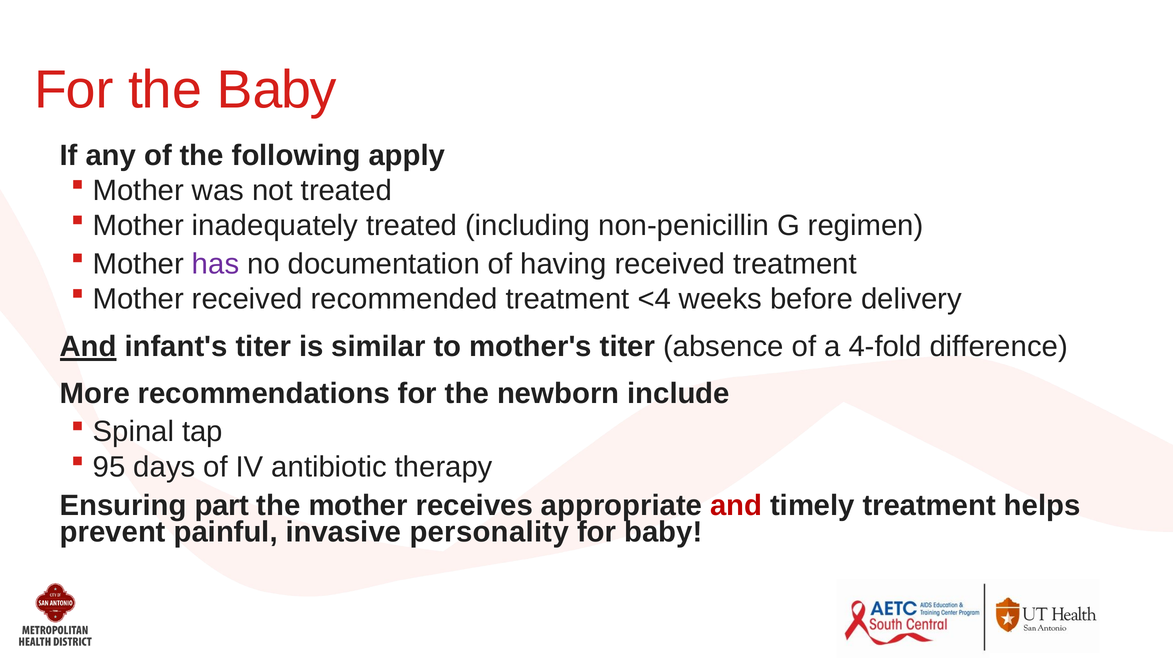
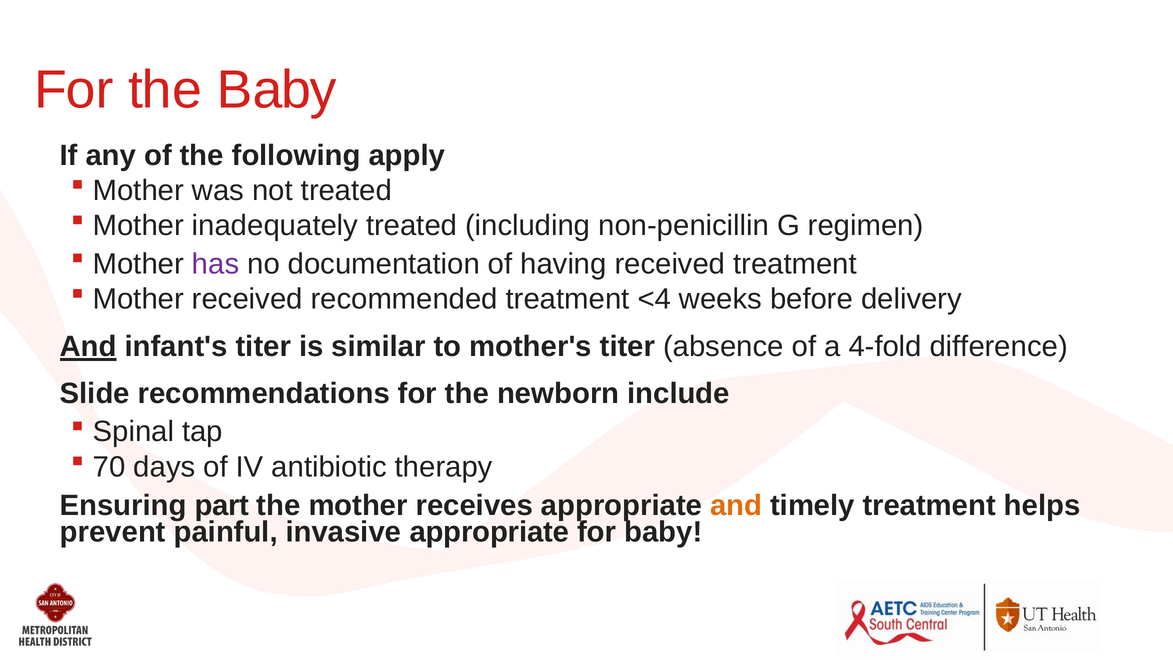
More: More -> Slide
95: 95 -> 70
and at (736, 506) colour: red -> orange
invasive personality: personality -> appropriate
